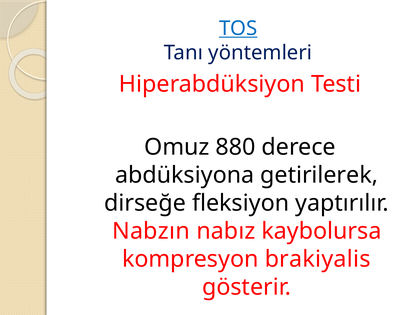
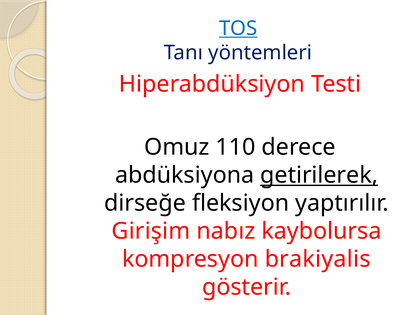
880: 880 -> 110
getirilerek underline: none -> present
Nabzın: Nabzın -> Girişim
